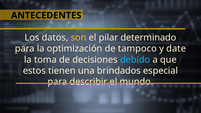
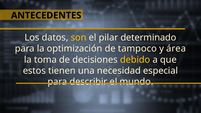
date: date -> área
debido colour: light blue -> yellow
brindados: brindados -> necesidad
